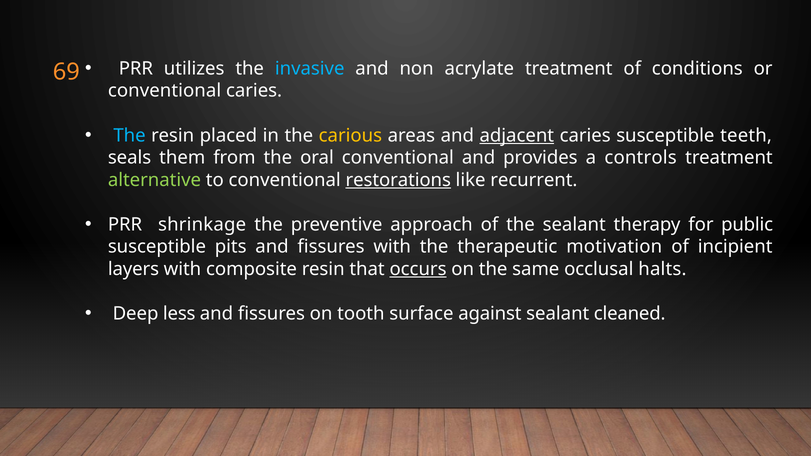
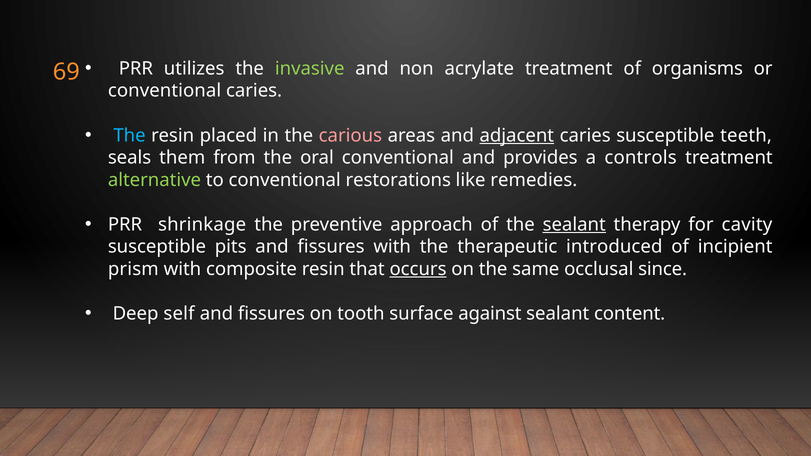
invasive colour: light blue -> light green
conditions: conditions -> organisms
carious colour: yellow -> pink
restorations underline: present -> none
recurrent: recurrent -> remedies
sealant at (574, 225) underline: none -> present
public: public -> cavity
motivation: motivation -> introduced
layers: layers -> prism
halts: halts -> since
less: less -> self
cleaned: cleaned -> content
